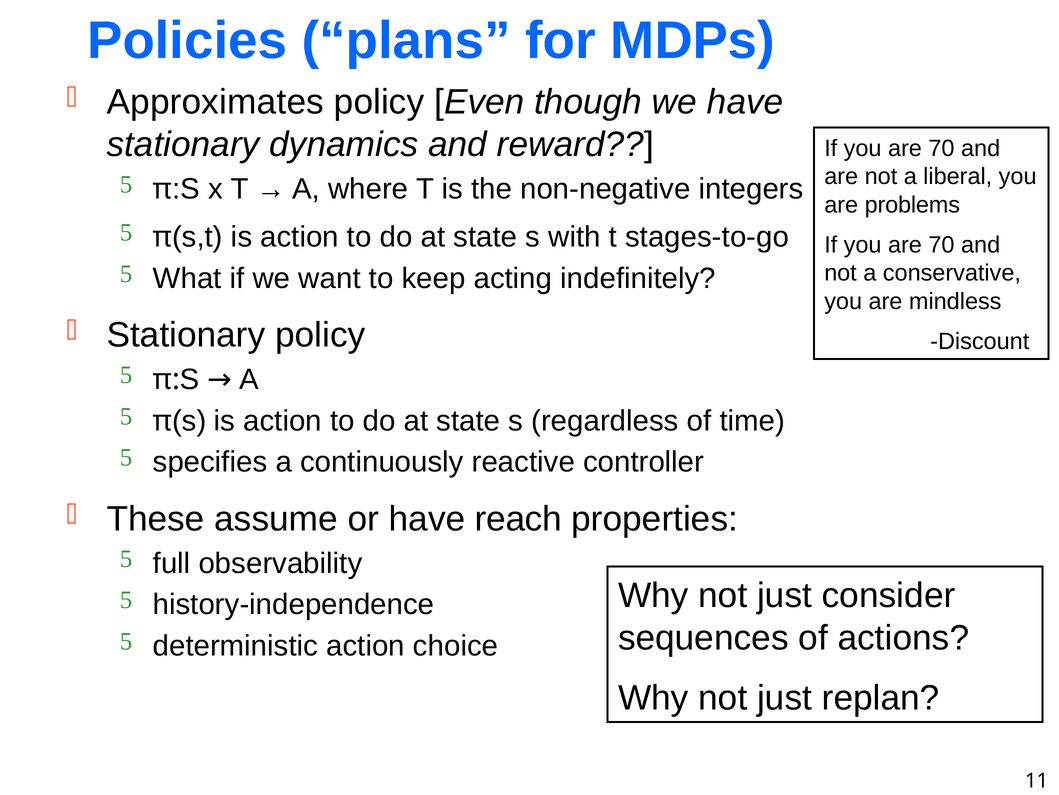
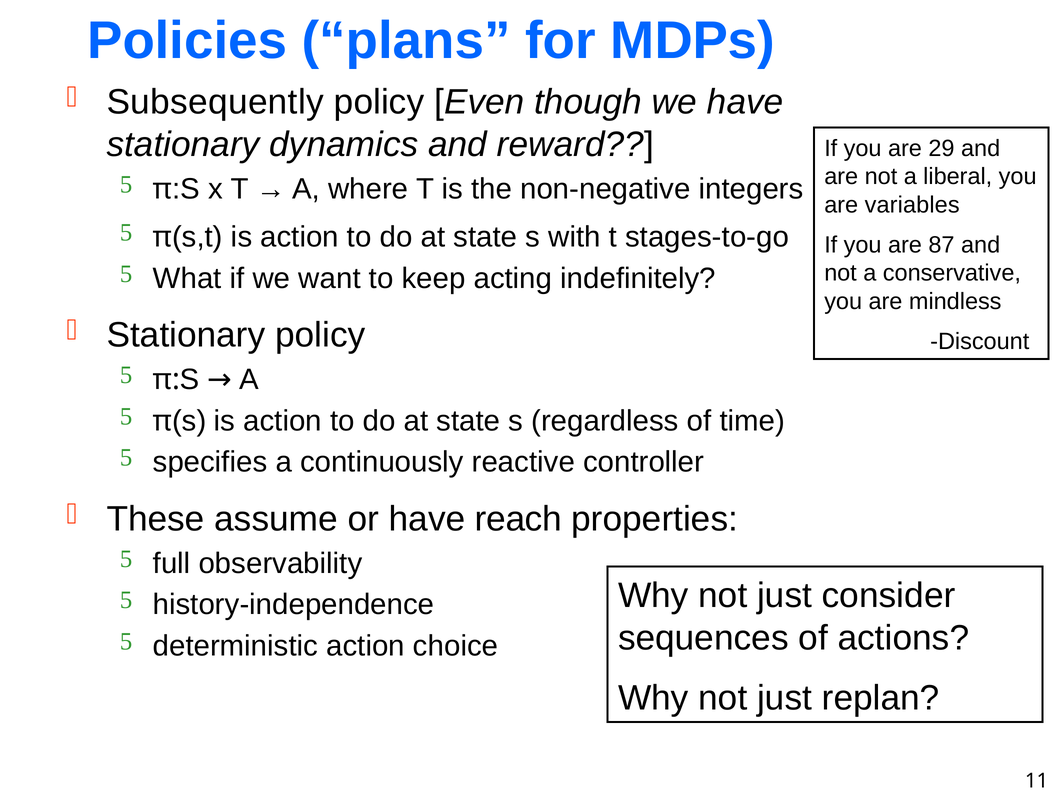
Approximates: Approximates -> Subsequently
70 at (941, 148): 70 -> 29
problems: problems -> variables
70 at (941, 245): 70 -> 87
